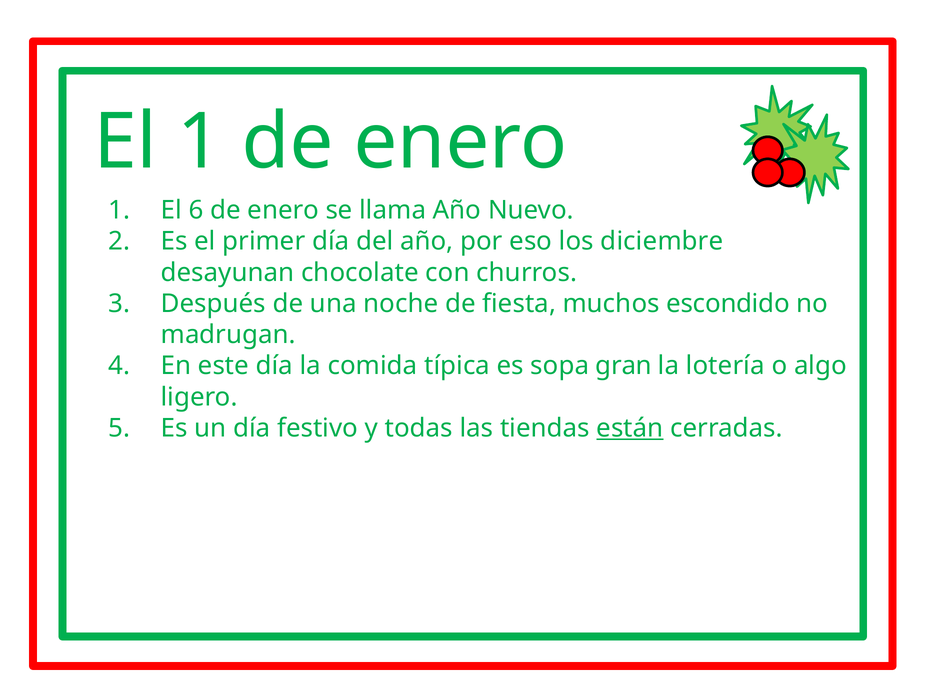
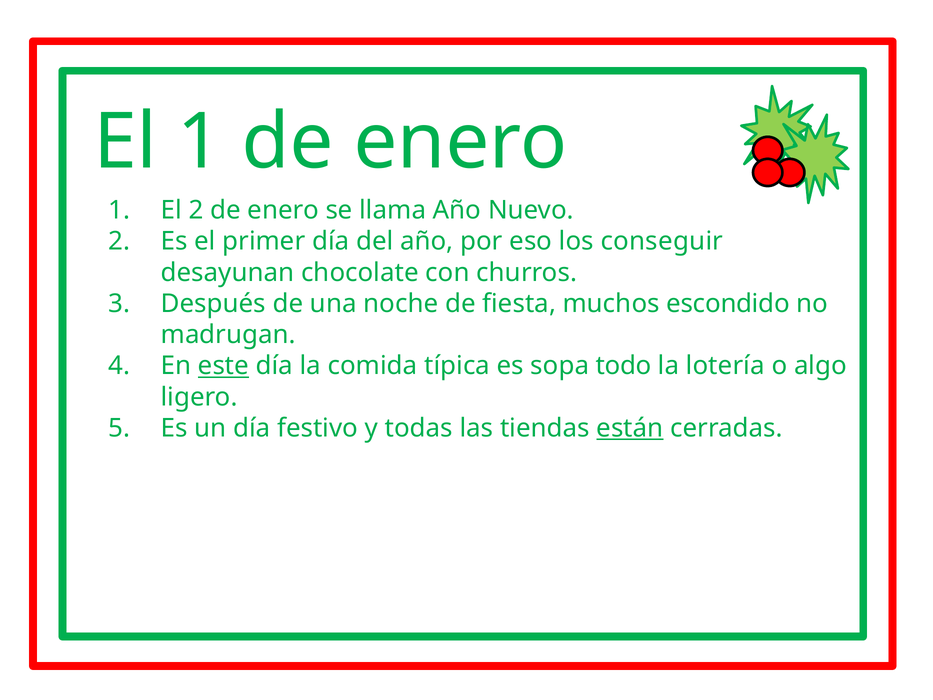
El 6: 6 -> 2
diciembre: diciembre -> conseguir
este underline: none -> present
gran: gran -> todo
